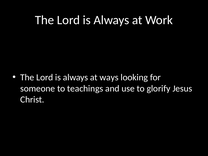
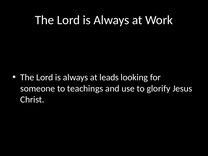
ways: ways -> leads
